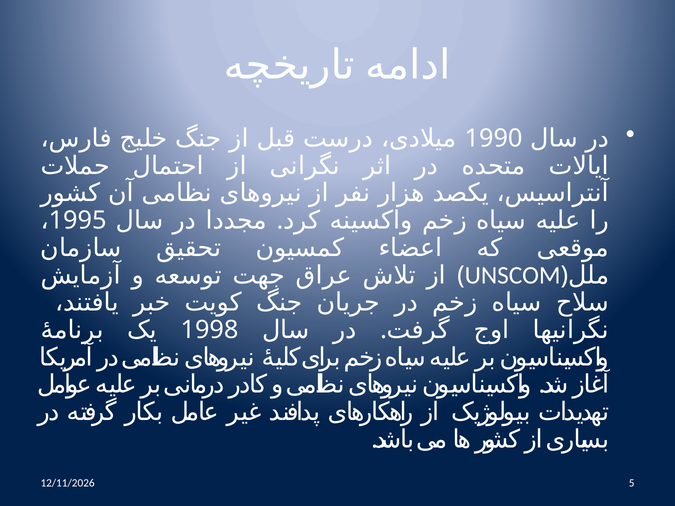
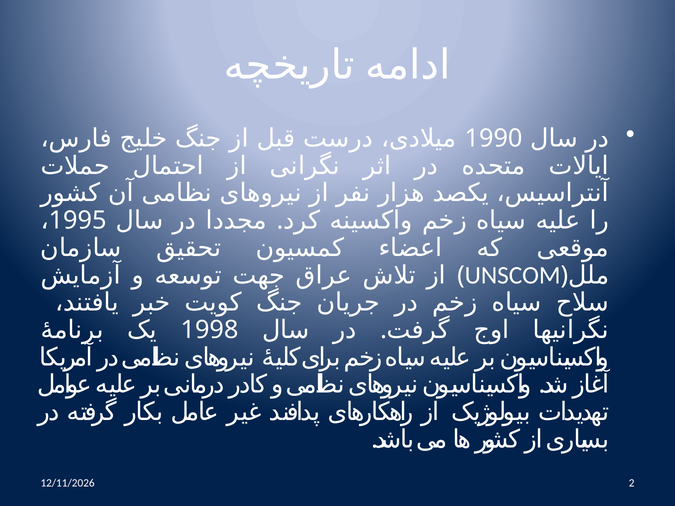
5: 5 -> 2
